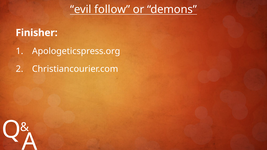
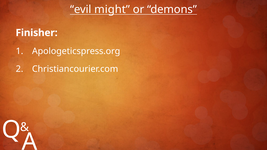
follow: follow -> might
